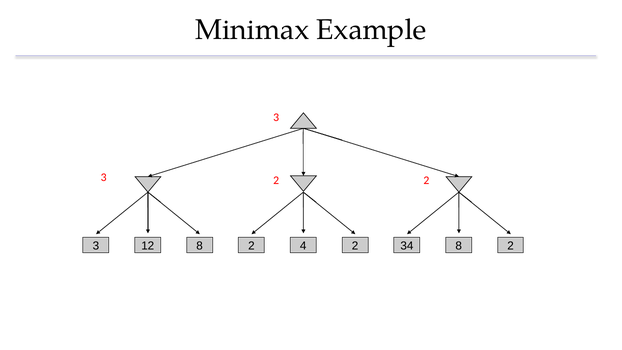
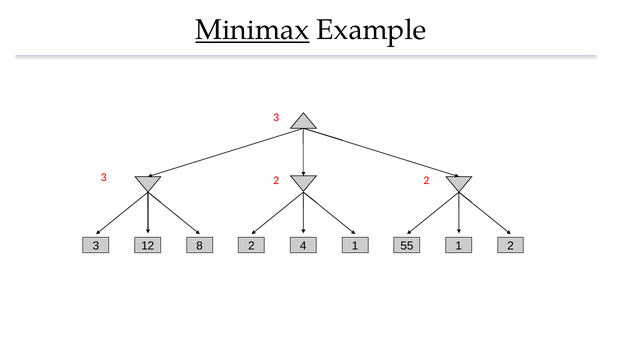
Minimax underline: none -> present
4 2: 2 -> 1
34: 34 -> 55
8 8: 8 -> 1
